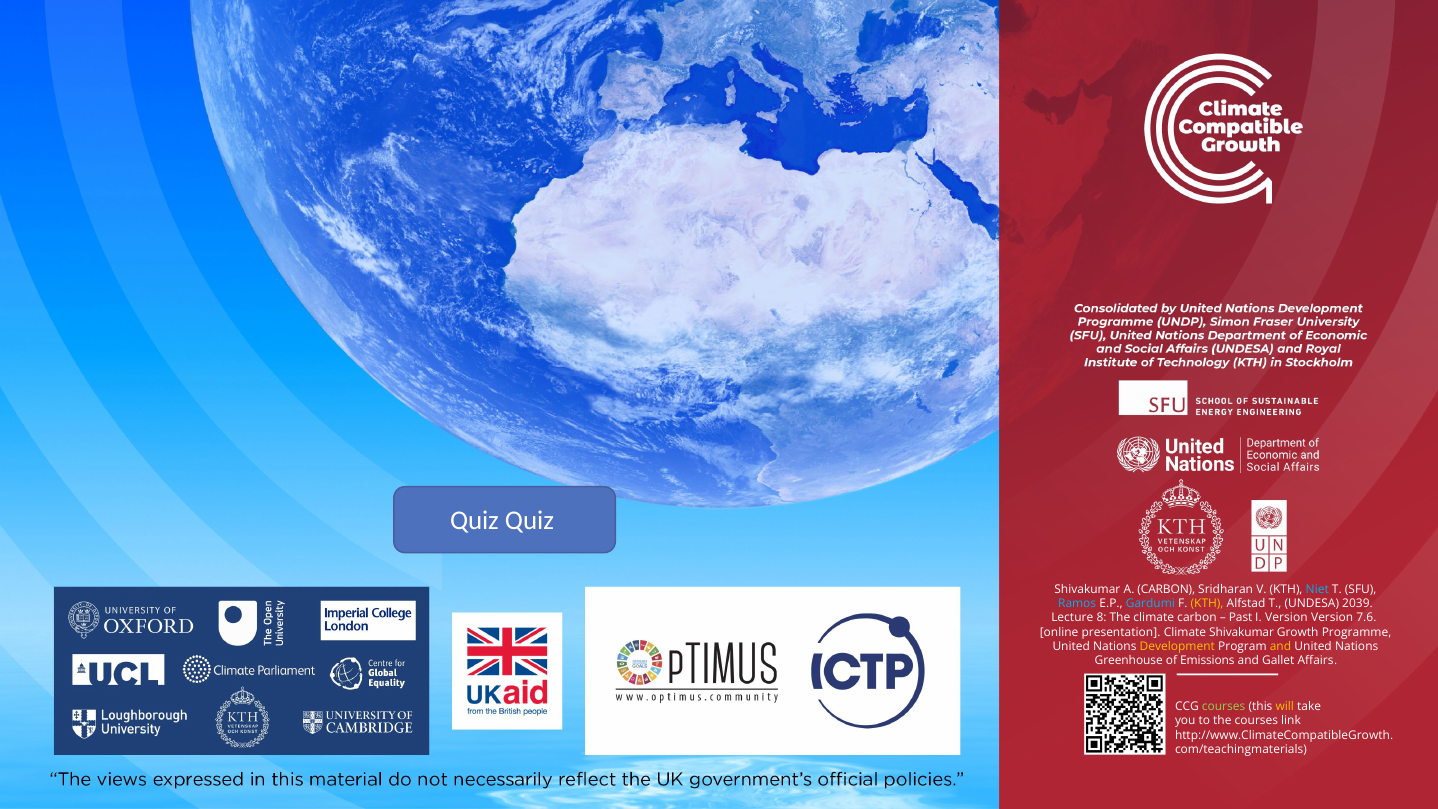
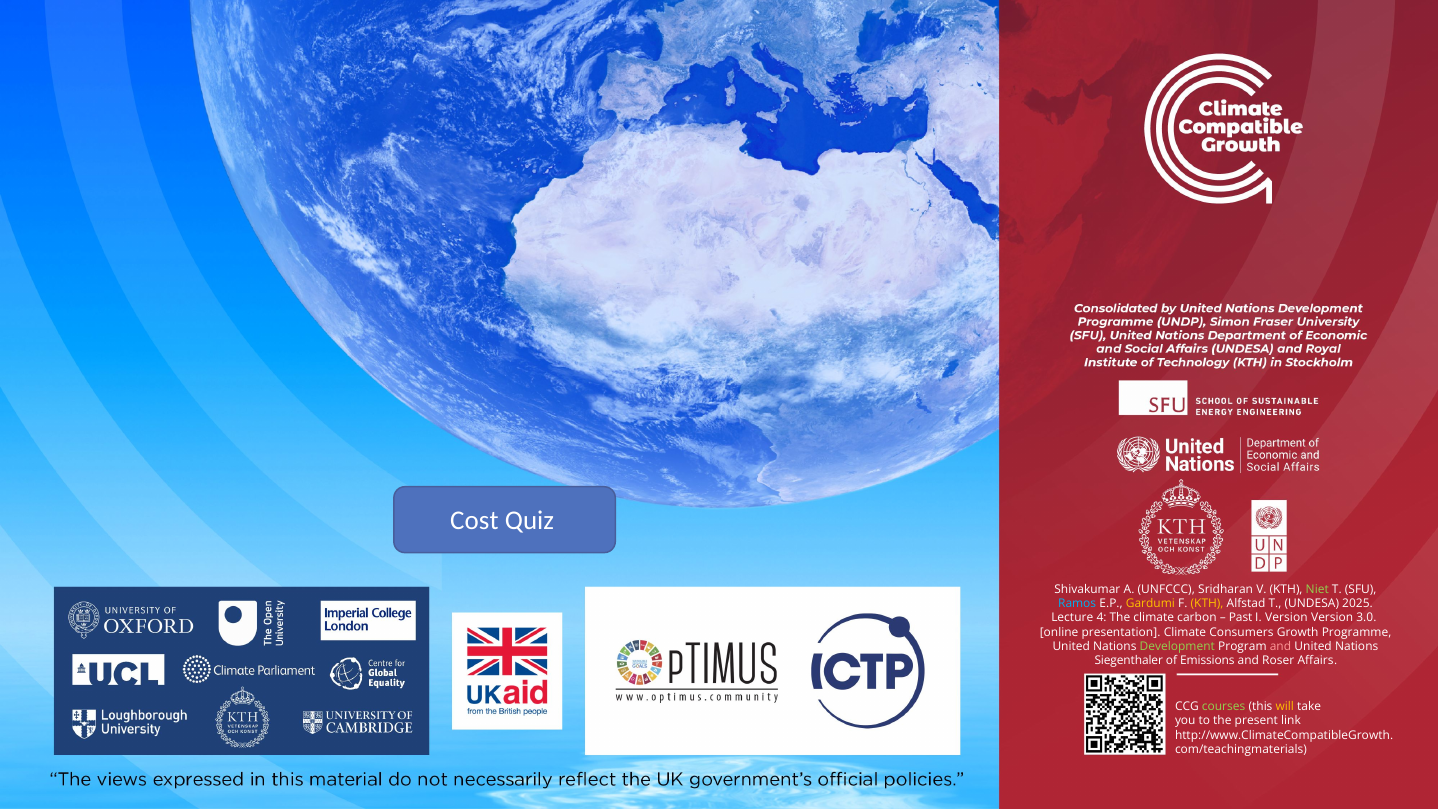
Quiz at (475, 521): Quiz -> Cost
A CARBON: CARBON -> UNFCCC
Niet colour: light blue -> light green
Gardumi colour: light blue -> yellow
2039: 2039 -> 2025
8: 8 -> 4
7.6: 7.6 -> 3.0
Climate Shivakumar: Shivakumar -> Consumers
Development colour: yellow -> light green
and at (1280, 646) colour: yellow -> pink
Greenhouse: Greenhouse -> Siegenthaler
Gallet: Gallet -> Roser
the courses: courses -> present
